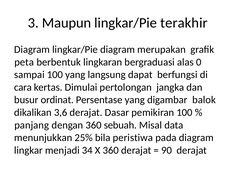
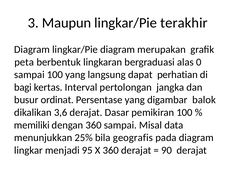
berfungsi: berfungsi -> perhatian
cara: cara -> bagi
Dimulai: Dimulai -> Interval
panjang: panjang -> memiliki
360 sebuah: sebuah -> sampai
peristiwa: peristiwa -> geografis
34: 34 -> 95
